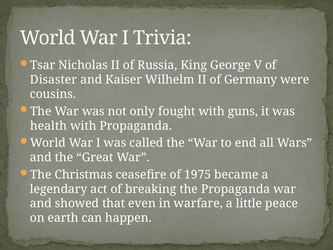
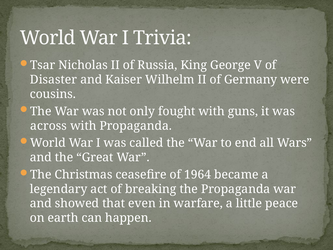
health: health -> across
1975: 1975 -> 1964
